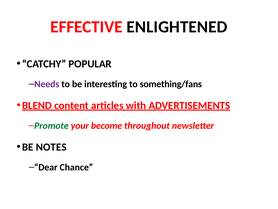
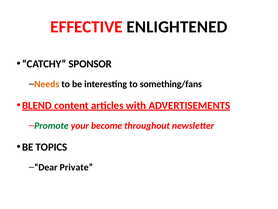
POPULAR: POPULAR -> SPONSOR
Needs colour: purple -> orange
NOTES: NOTES -> TOPICS
Chance: Chance -> Private
